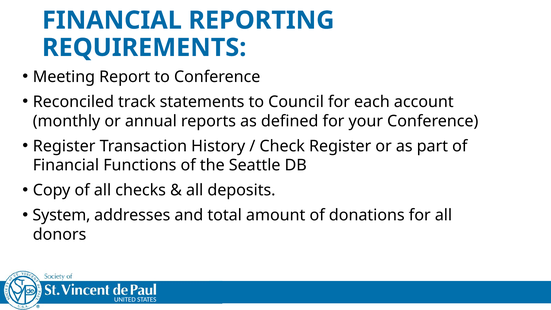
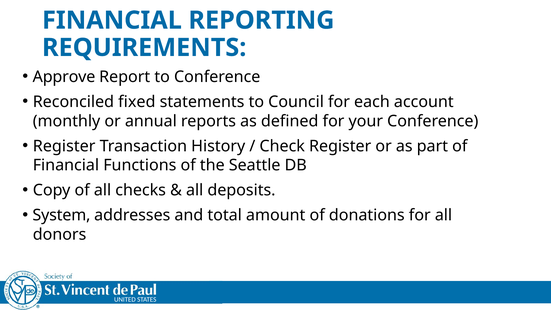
Meeting: Meeting -> Approve
track: track -> fixed
